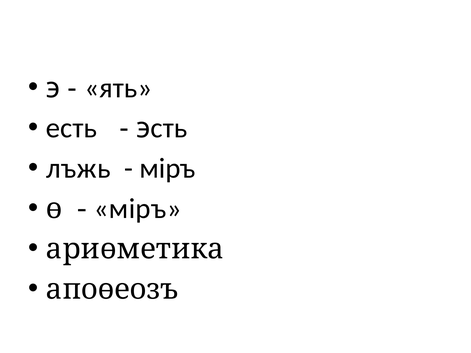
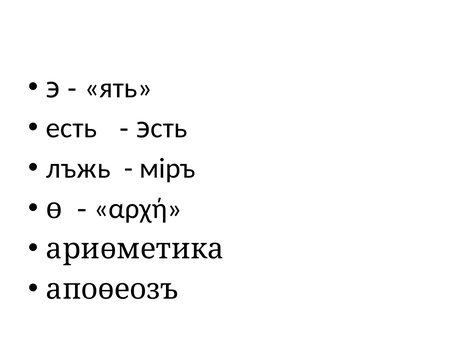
мiръ at (138, 209): мiръ -> αρχή
